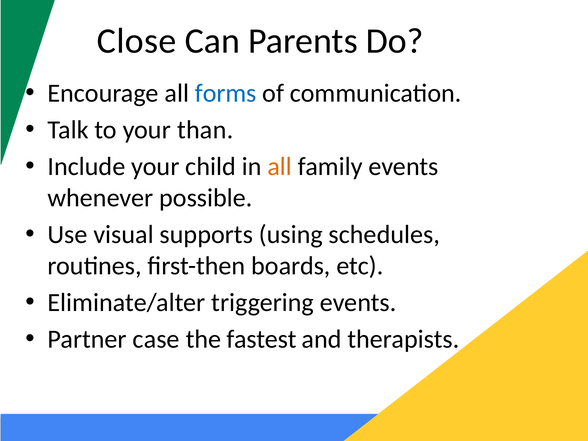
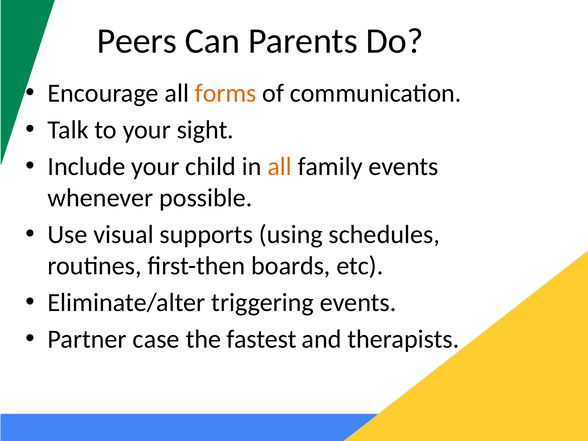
Close: Close -> Peers
forms colour: blue -> orange
than: than -> sight
